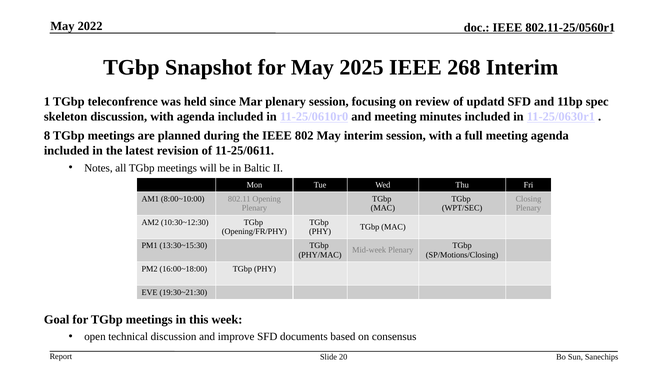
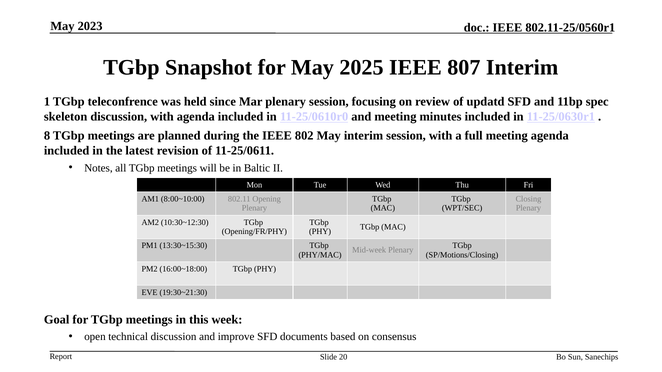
2022: 2022 -> 2023
268: 268 -> 807
